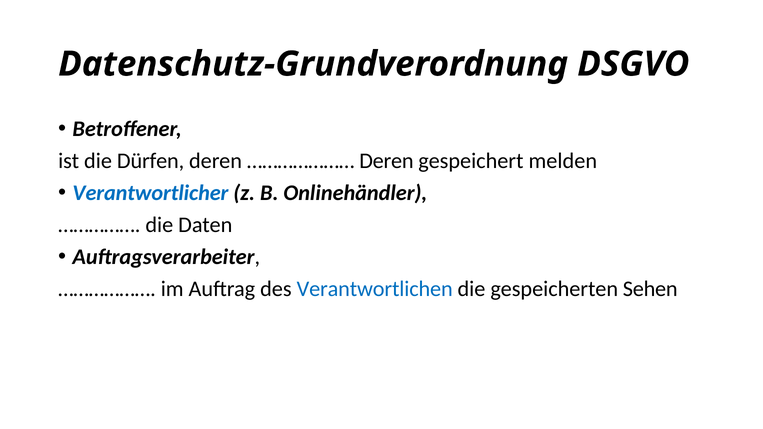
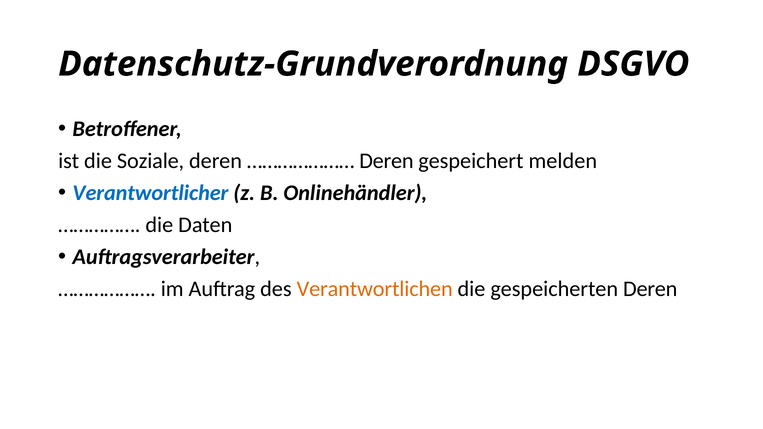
Dürfen: Dürfen -> Soziale
Verantwortlichen colour: blue -> orange
gespeicherten Sehen: Sehen -> Deren
